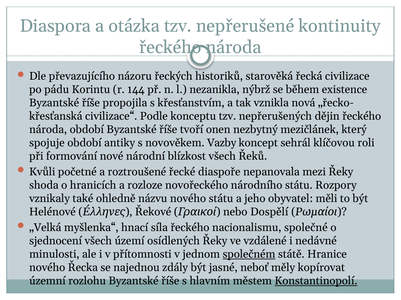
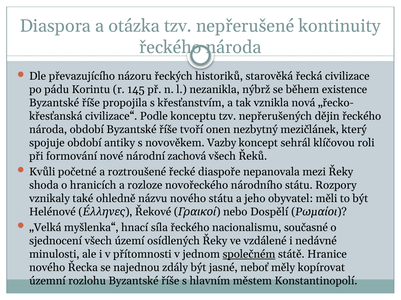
144: 144 -> 145
blízkost: blízkost -> zachová
společné: společné -> současné
Konstantinopolí underline: present -> none
